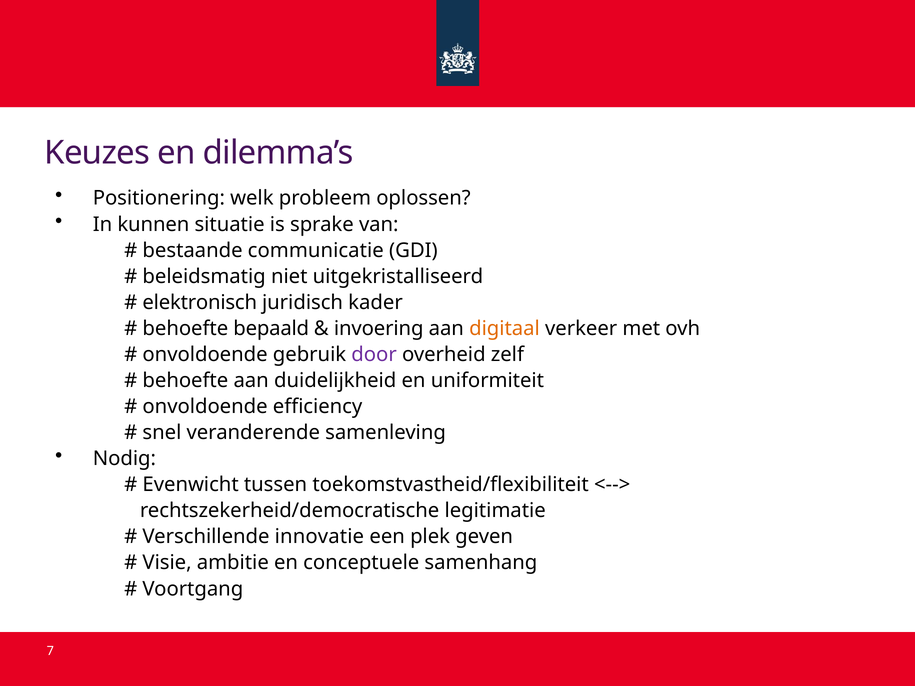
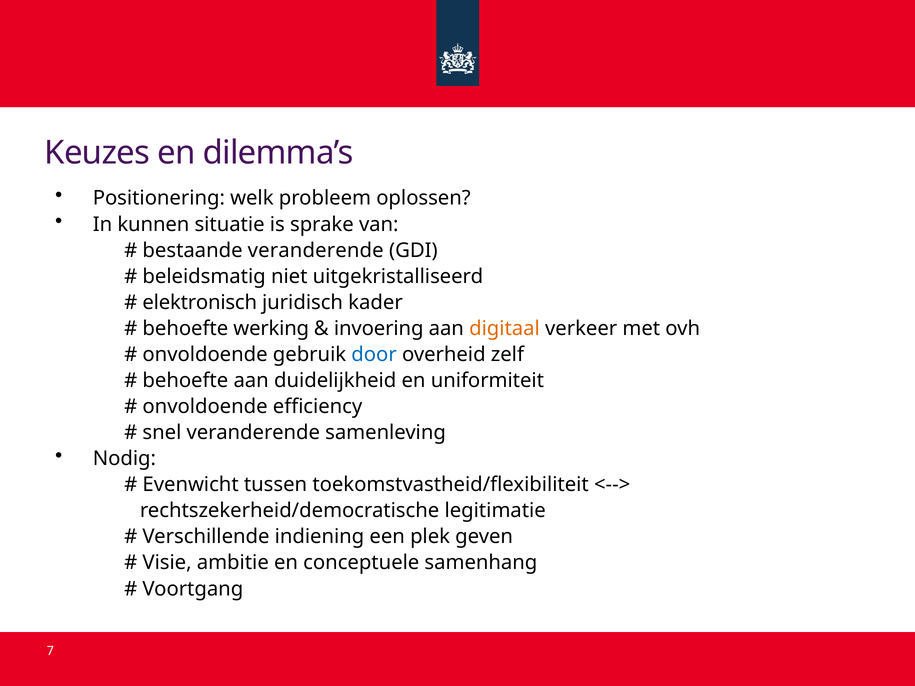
bestaande communicatie: communicatie -> veranderende
bepaald: bepaald -> werking
door colour: purple -> blue
innovatie: innovatie -> indiening
